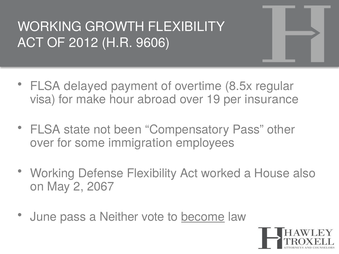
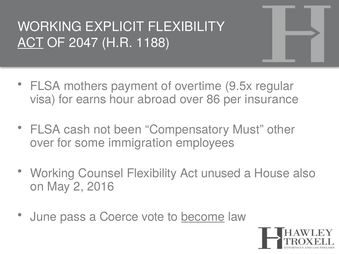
GROWTH: GROWTH -> EXPLICIT
ACT at (31, 43) underline: none -> present
2012: 2012 -> 2047
9606: 9606 -> 1188
delayed: delayed -> mothers
8.5x: 8.5x -> 9.5x
make: make -> earns
19: 19 -> 86
state: state -> cash
Compensatory Pass: Pass -> Must
Defense: Defense -> Counsel
worked: worked -> unused
2067: 2067 -> 2016
Neither: Neither -> Coerce
